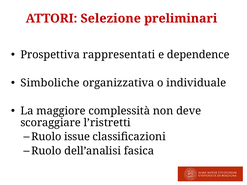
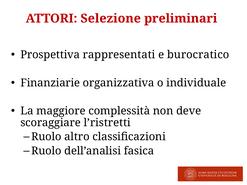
dependence: dependence -> burocratico
Simboliche: Simboliche -> Finanziarie
issue: issue -> altro
